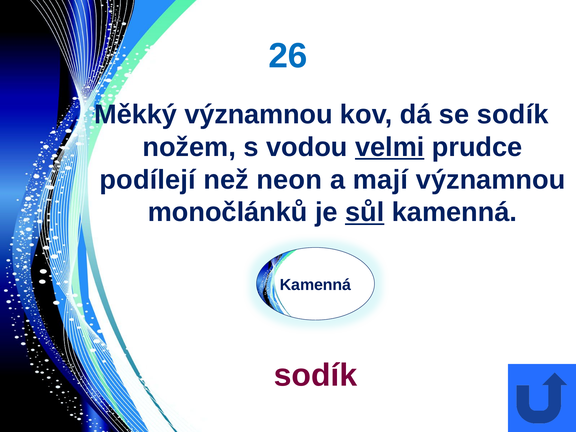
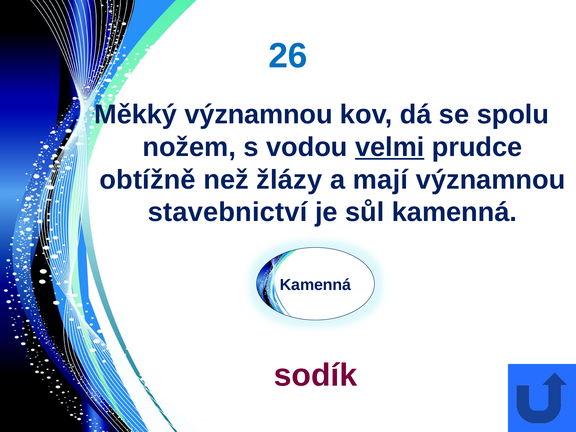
se sodík: sodík -> spolu
podílejí: podílejí -> obtížně
neon: neon -> žlázy
monočlánků: monočlánků -> stavebnictví
sůl underline: present -> none
